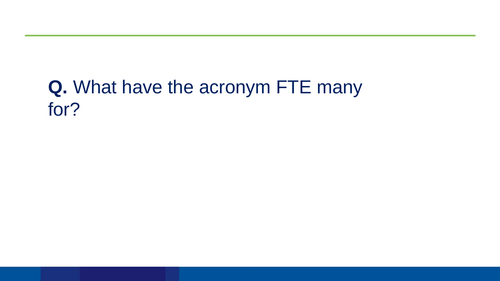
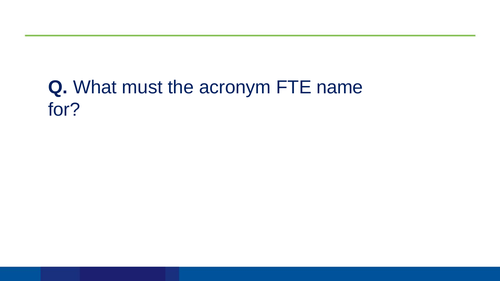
have: have -> must
many: many -> name
